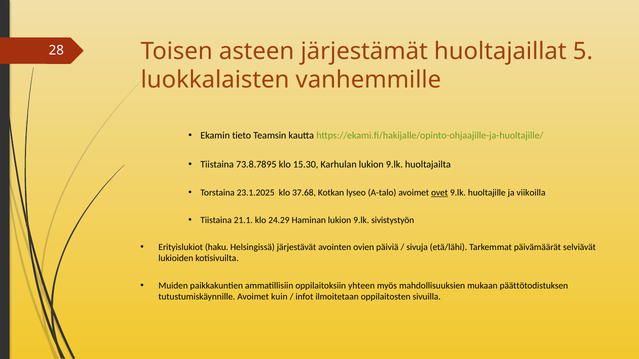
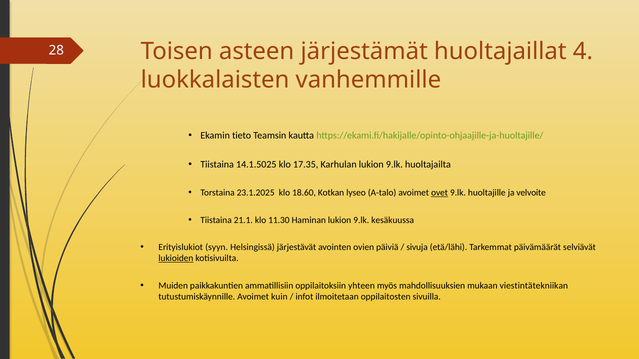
5: 5 -> 4
73.8.7895: 73.8.7895 -> 14.1.5025
15.30: 15.30 -> 17.35
37.68: 37.68 -> 18.60
viikoilla: viikoilla -> velvoite
24.29: 24.29 -> 11.30
sivistystyön: sivistystyön -> kesäkuussa
haku: haku -> syyn
lukioiden underline: none -> present
päättötodistuksen: päättötodistuksen -> viestintätekniikan
